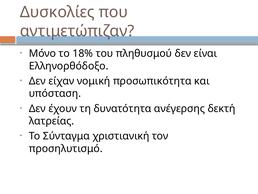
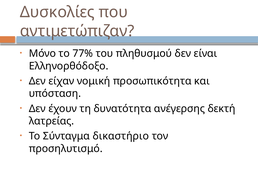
18%: 18% -> 77%
χριστιανική: χριστιανική -> δικαστήριο
